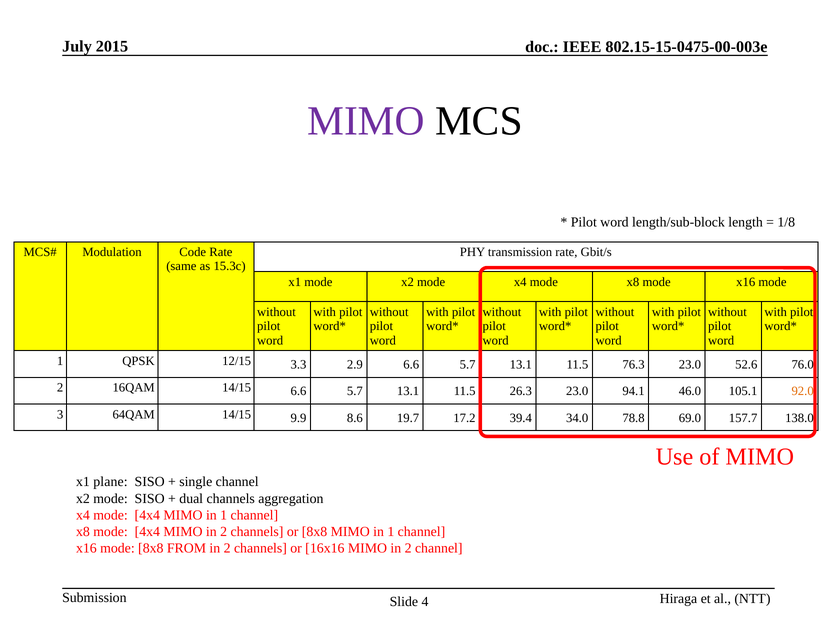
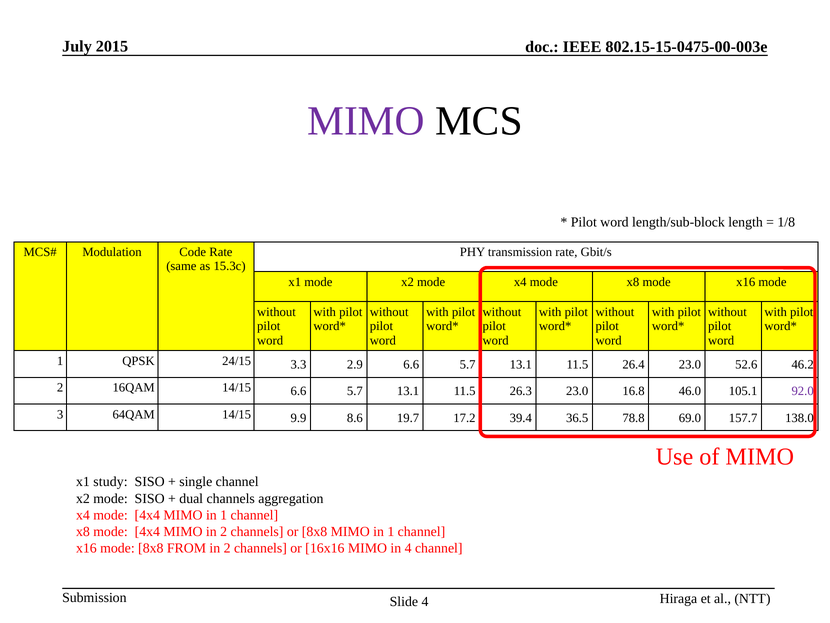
12/15: 12/15 -> 24/15
76.3: 76.3 -> 26.4
76.0: 76.0 -> 46.2
94.1: 94.1 -> 16.8
92.0 colour: orange -> purple
34.0: 34.0 -> 36.5
plane: plane -> study
16x16 MIMO in 2: 2 -> 4
